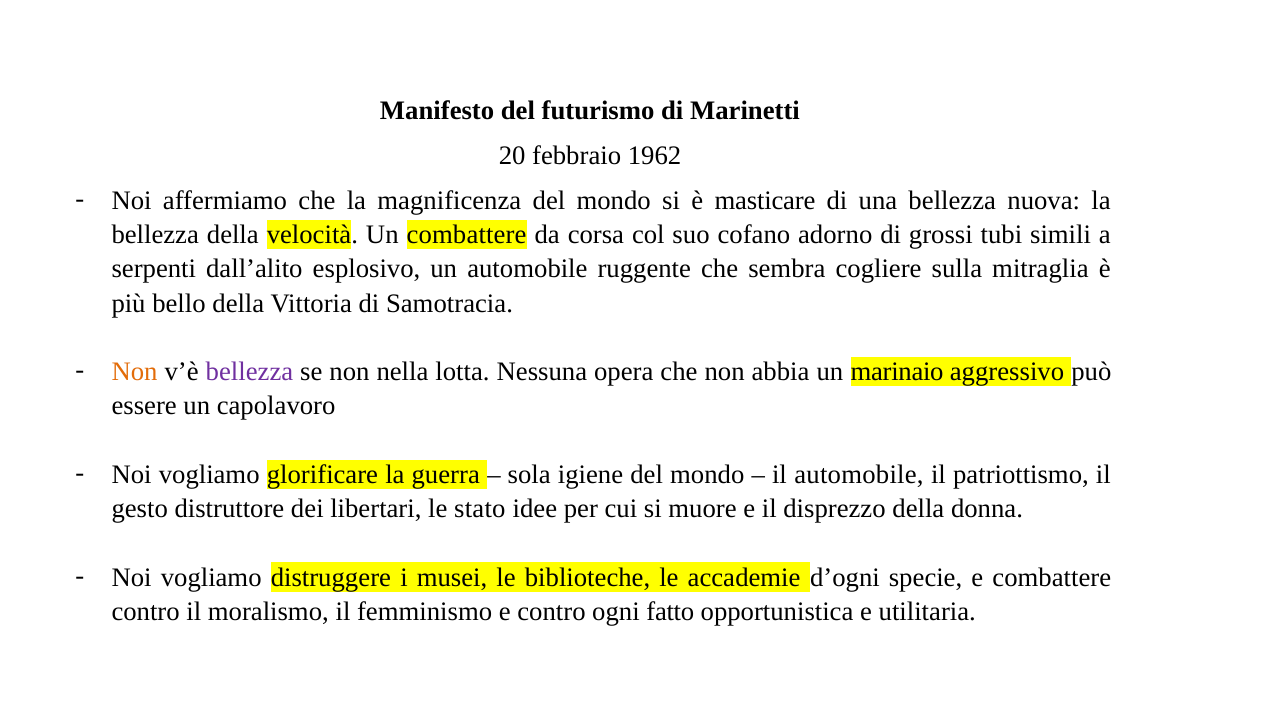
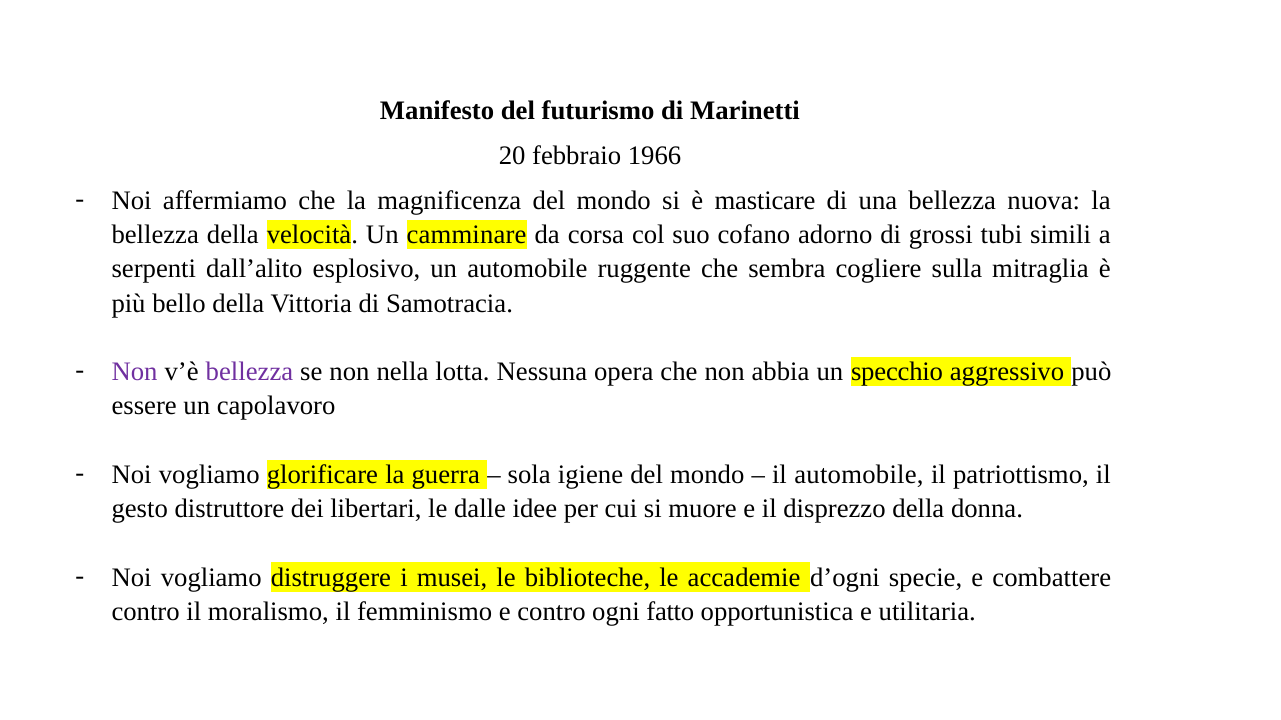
1962: 1962 -> 1966
Un combattere: combattere -> camminare
Non at (135, 372) colour: orange -> purple
marinaio: marinaio -> specchio
stato: stato -> dalle
